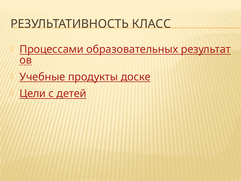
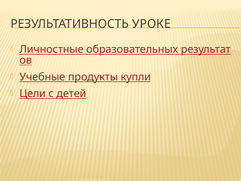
КЛАСС: КЛАСС -> УРОКЕ
Процессами: Процессами -> Личностные
доске: доске -> купли
